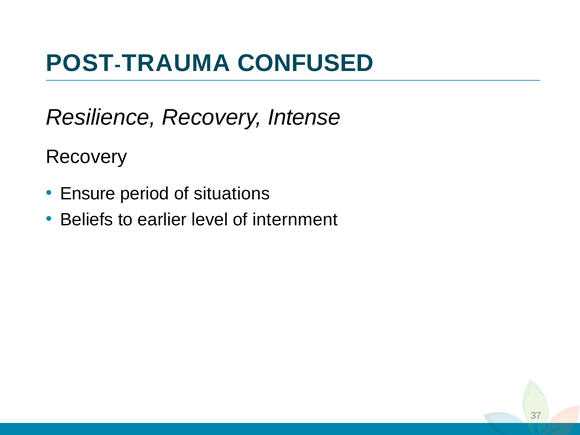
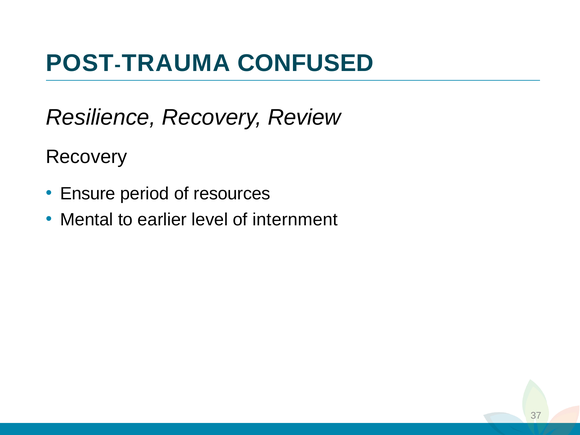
Intense: Intense -> Review
situations: situations -> resources
Beliefs: Beliefs -> Mental
